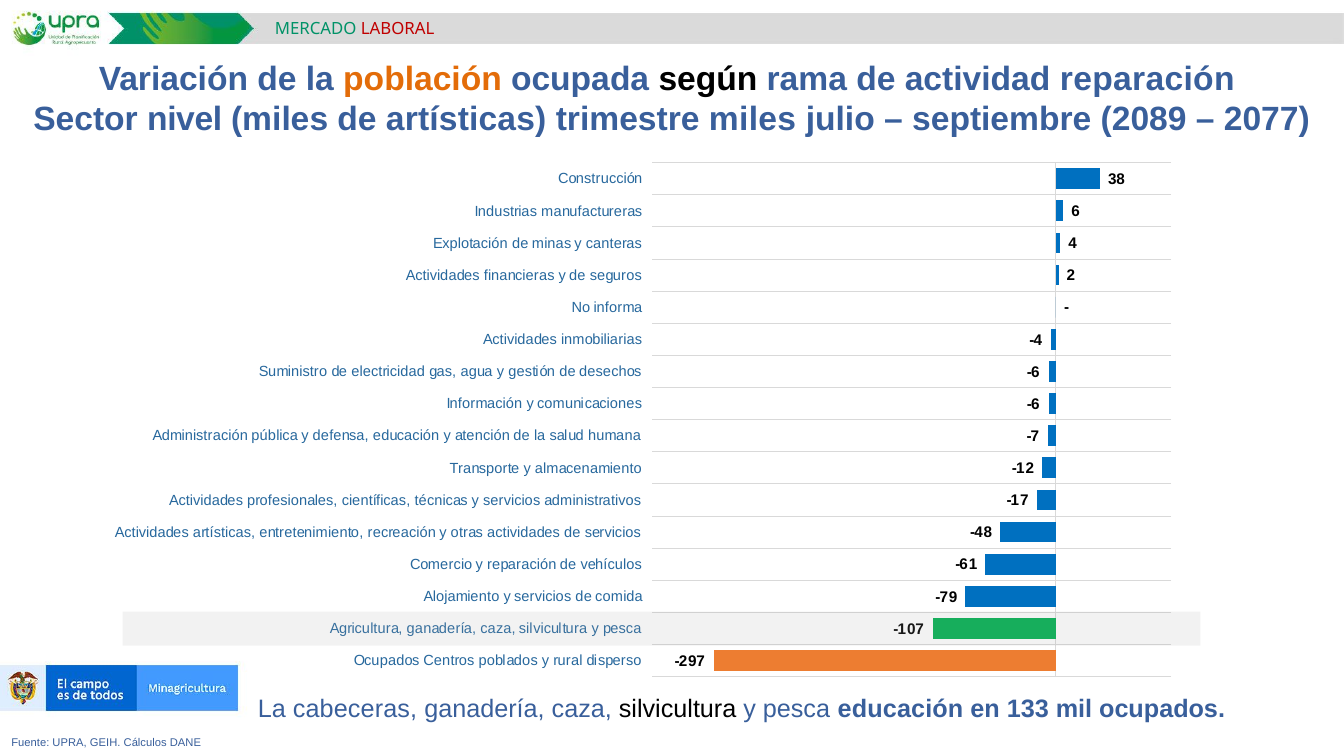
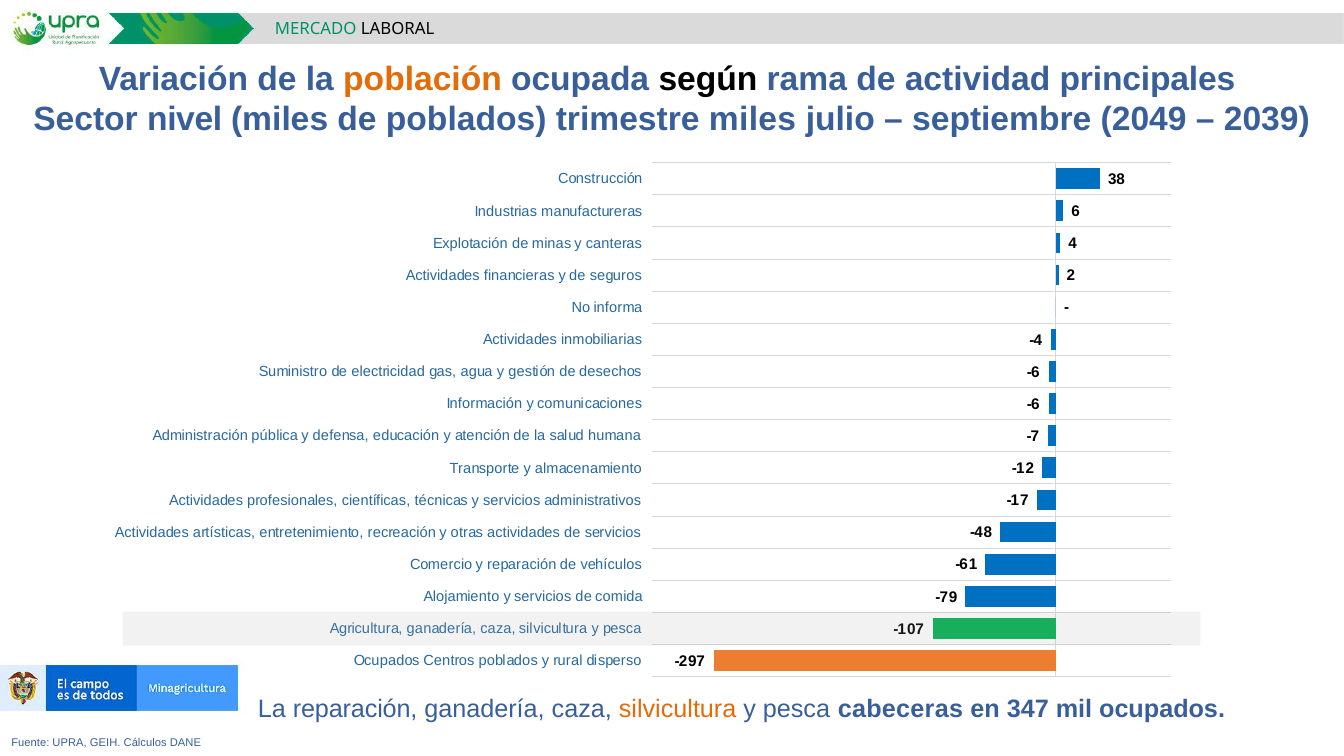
LABORAL colour: red -> black
actividad reparación: reparación -> principales
de artísticas: artísticas -> poblados
2089: 2089 -> 2049
2077: 2077 -> 2039
La cabeceras: cabeceras -> reparación
silvicultura at (678, 710) colour: black -> orange
pesca educación: educación -> cabeceras
133: 133 -> 347
